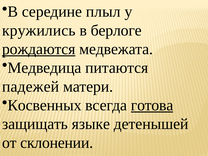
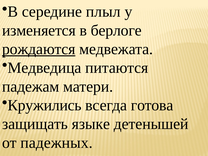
кружились: кружились -> изменяется
падежей: падежей -> падежам
Косвенных: Косвенных -> Кружились
готова underline: present -> none
склонении: склонении -> падежных
